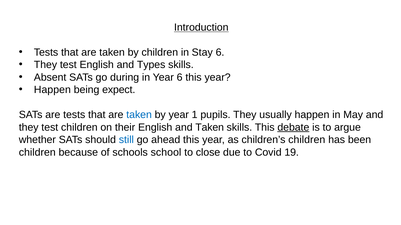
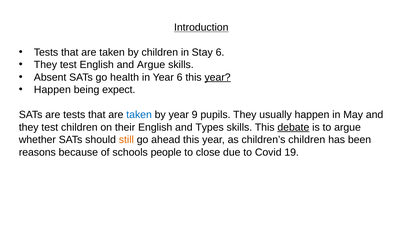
and Types: Types -> Argue
during: during -> health
year at (218, 77) underline: none -> present
1: 1 -> 9
and Taken: Taken -> Types
still colour: blue -> orange
children at (37, 153): children -> reasons
school: school -> people
